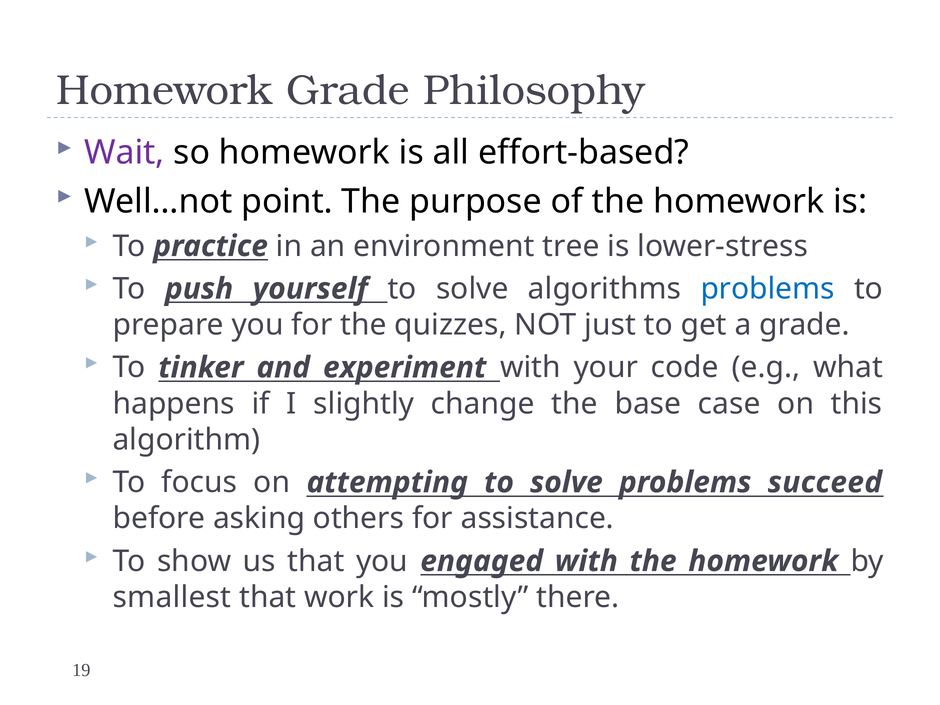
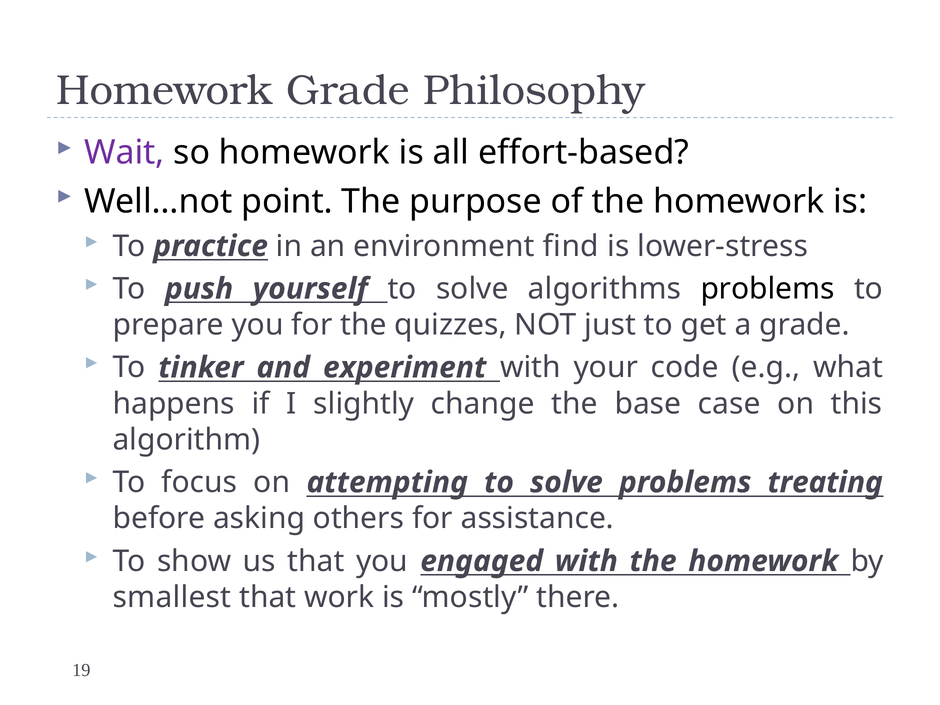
tree: tree -> find
problems at (768, 289) colour: blue -> black
succeed: succeed -> treating
